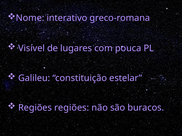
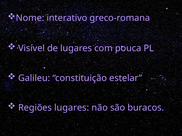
Regiões regiões: regiões -> lugares
